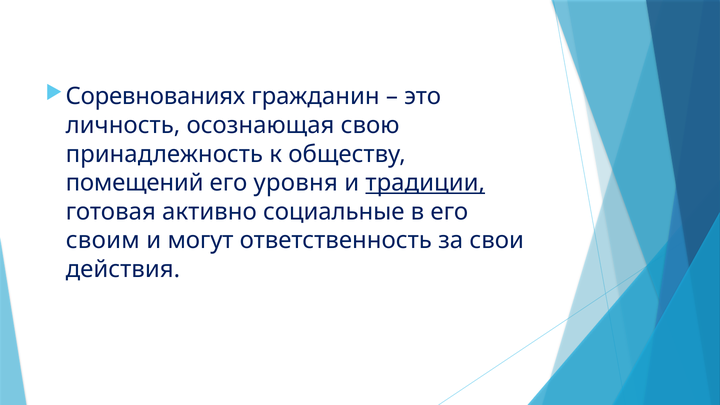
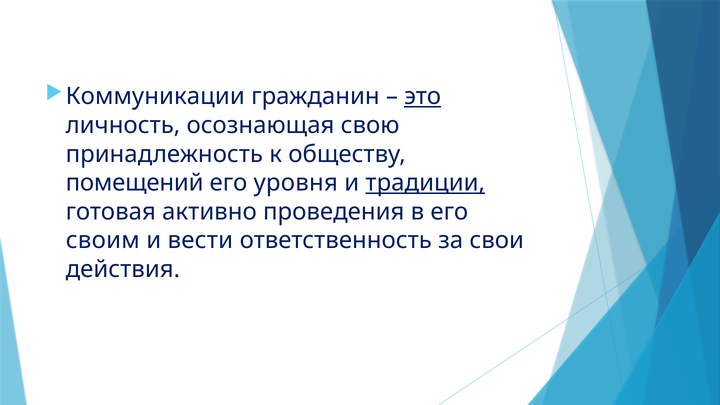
Соревнованиях: Соревнованиях -> Коммуникации
это underline: none -> present
социальные: социальные -> проведения
могут: могут -> вести
